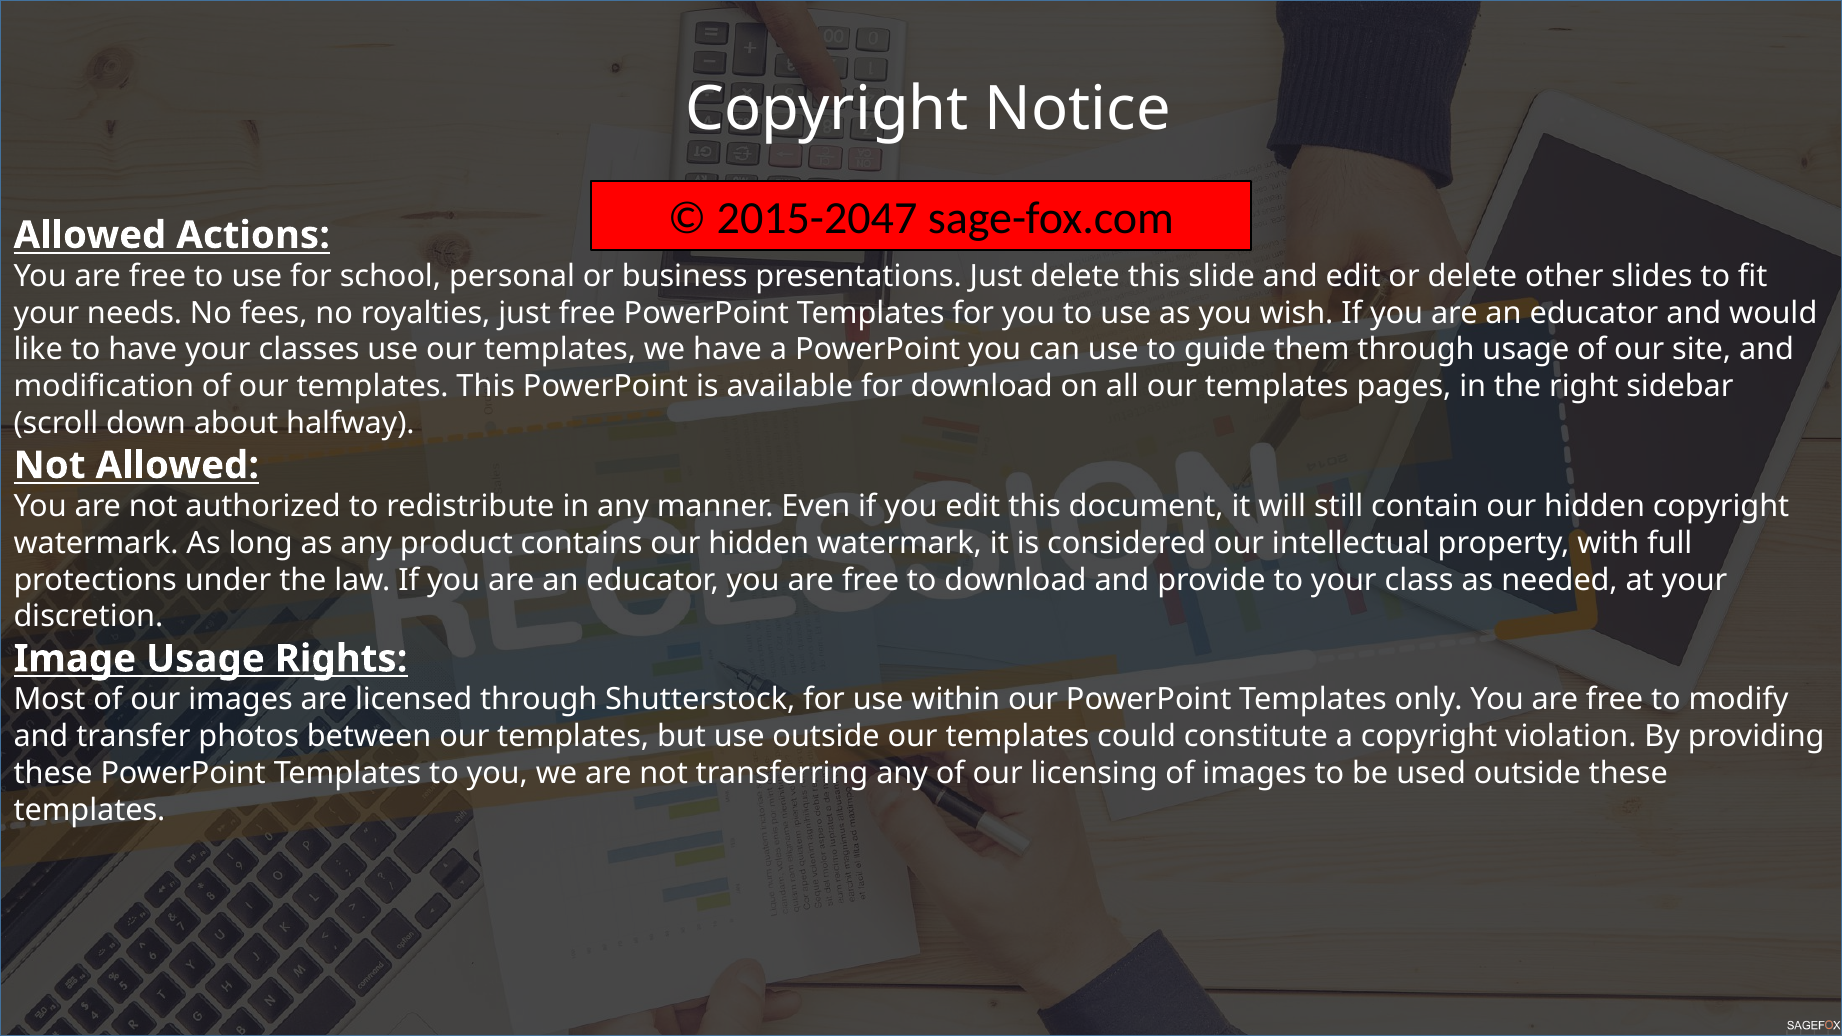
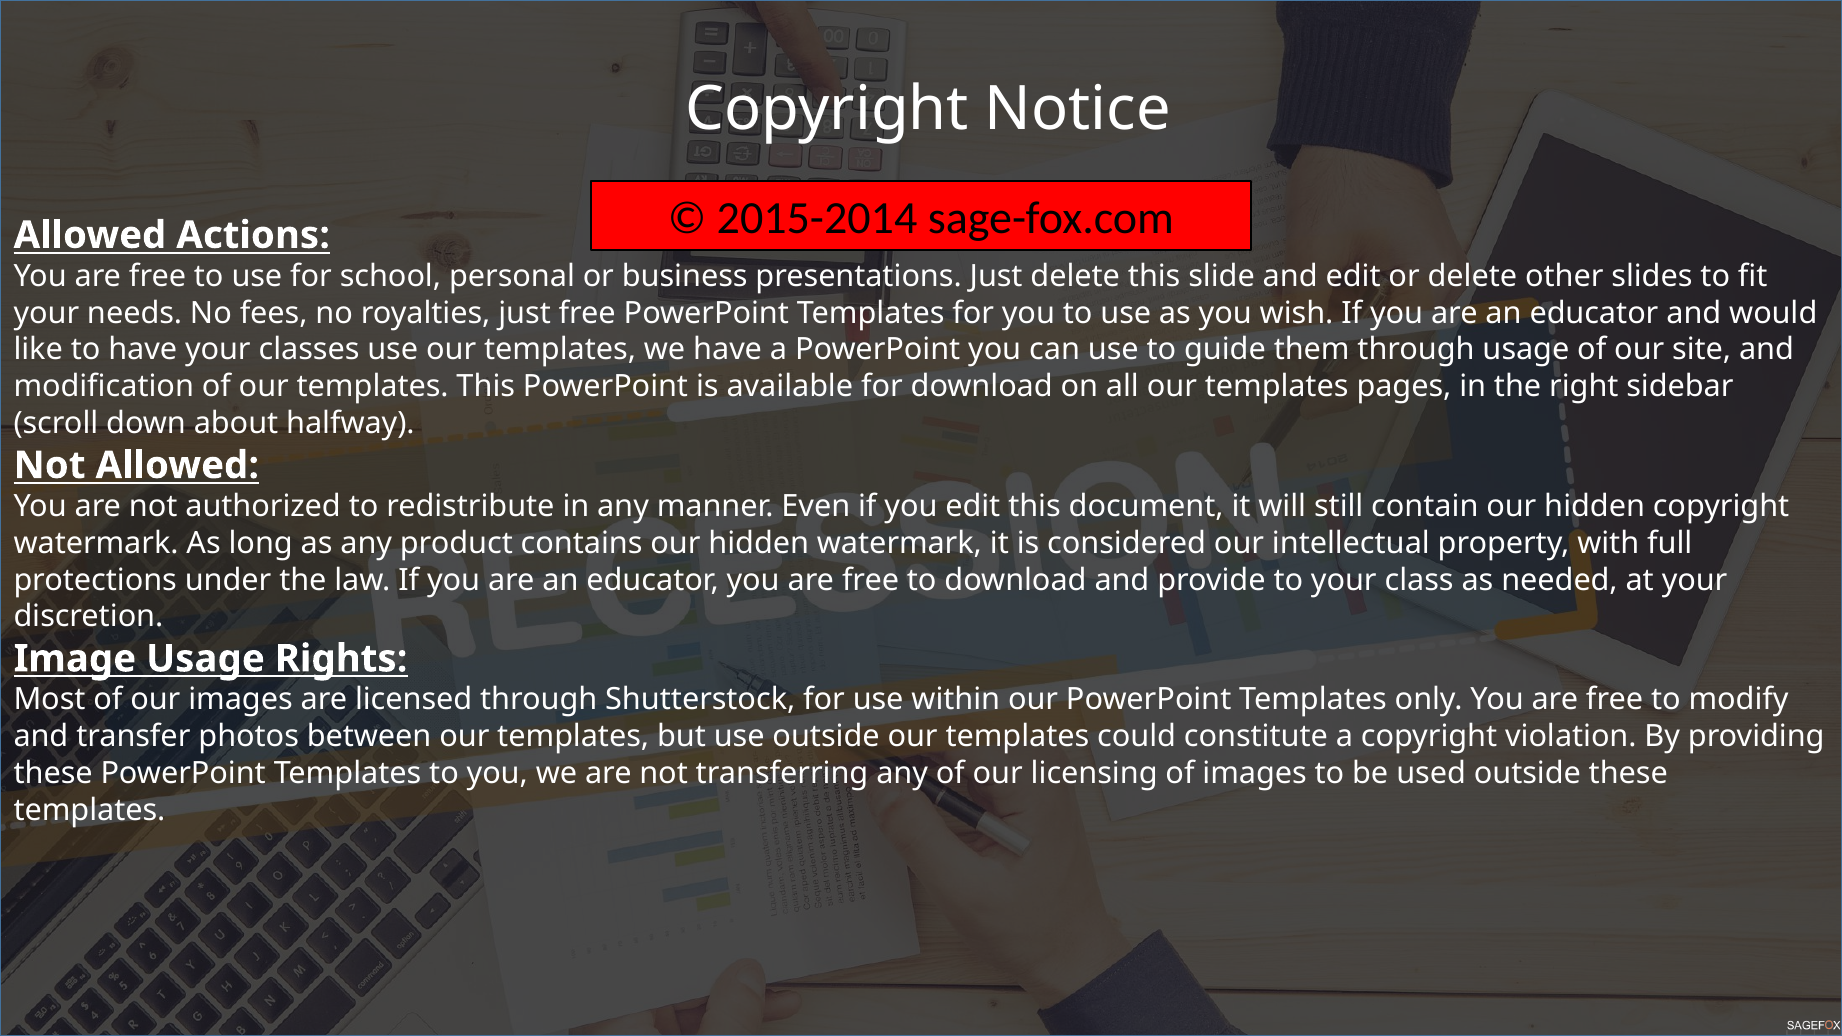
2015-2047: 2015-2047 -> 2015-2014
